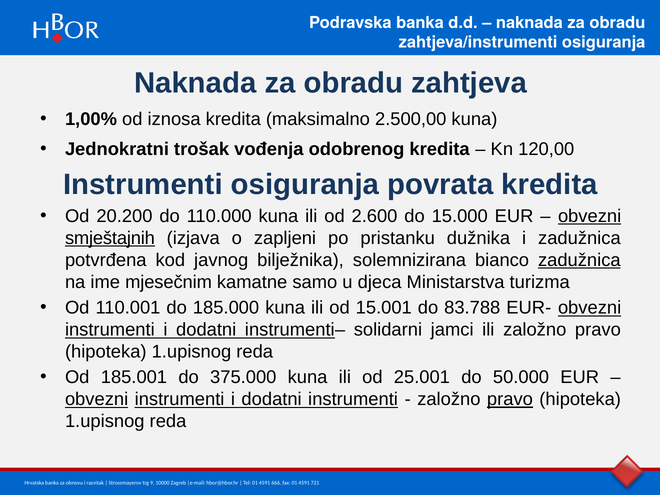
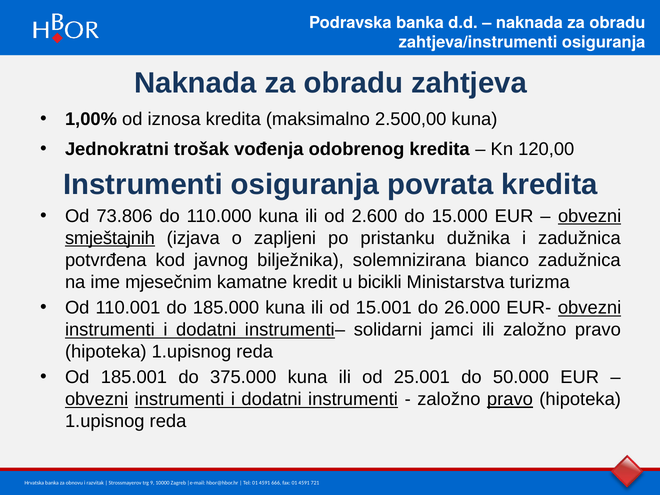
20.200: 20.200 -> 73.806
zadužnica at (579, 260) underline: present -> none
samo: samo -> kredit
djeca: djeca -> bicikli
83.788: 83.788 -> 26.000
